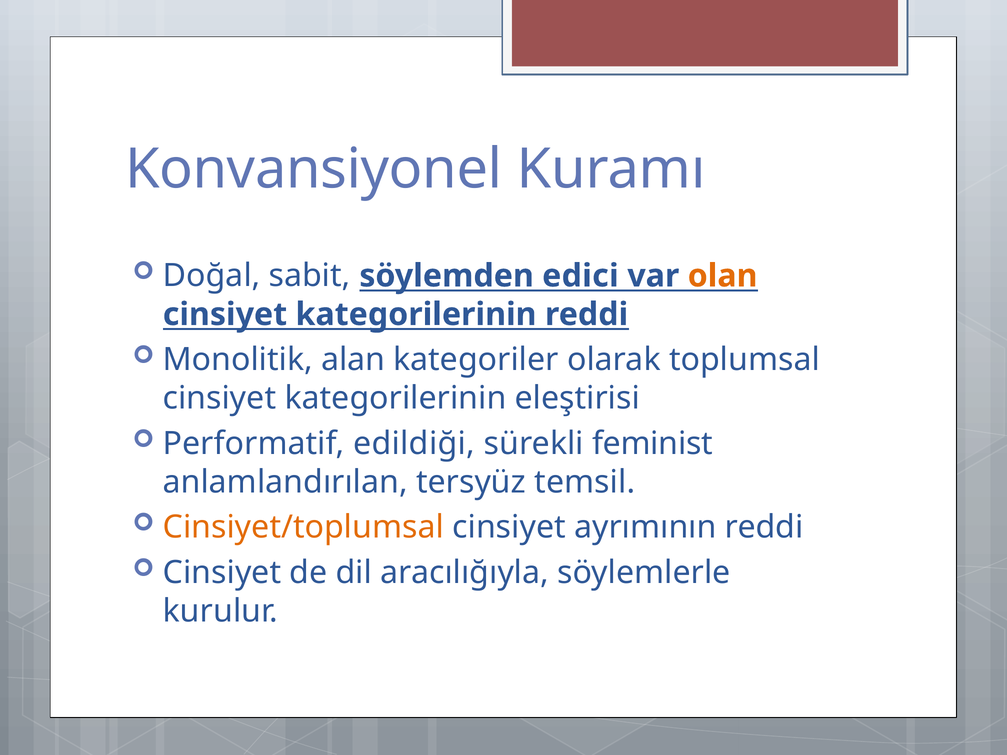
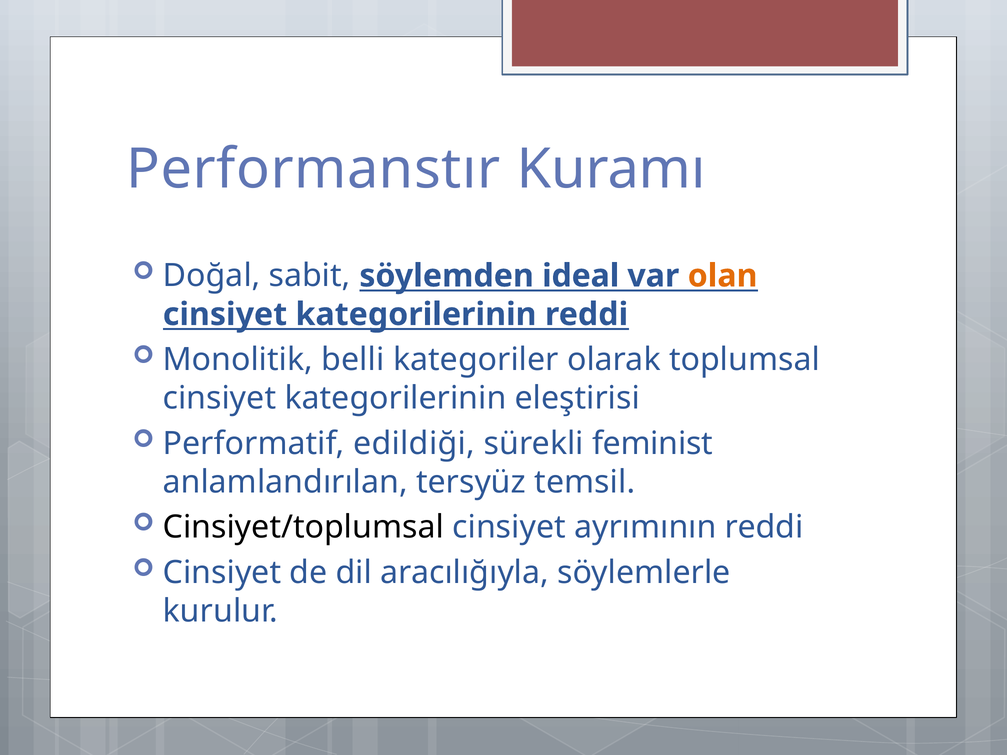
Konvansiyonel: Konvansiyonel -> Performanstır
edici: edici -> ideal
alan: alan -> belli
Cinsiyet/toplumsal colour: orange -> black
